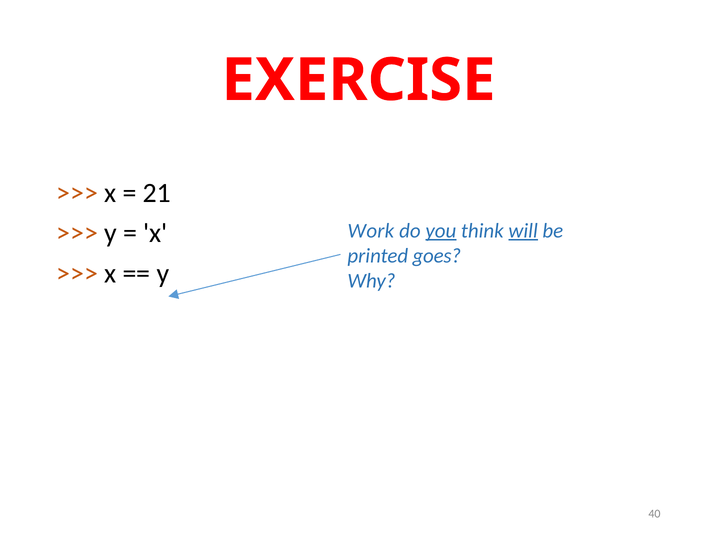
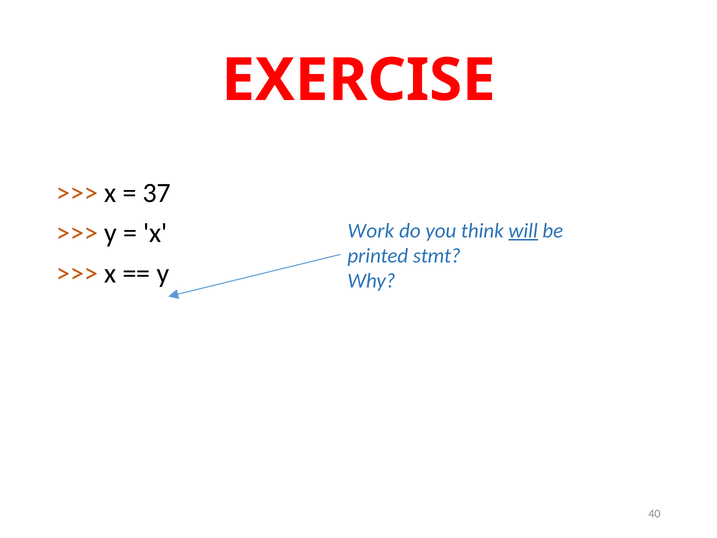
21: 21 -> 37
you underline: present -> none
goes: goes -> stmt
